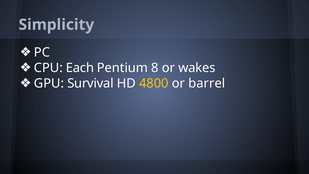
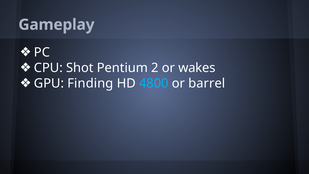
Simplicity: Simplicity -> Gameplay
Each: Each -> Shot
8: 8 -> 2
Survival: Survival -> Finding
4800 colour: yellow -> light blue
